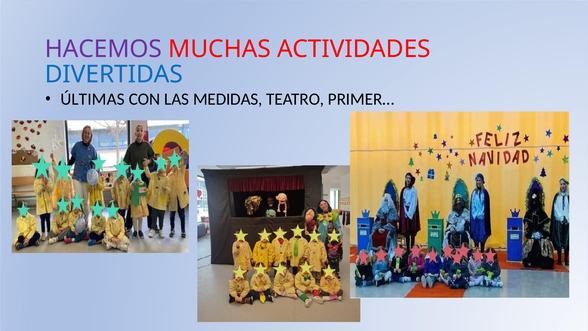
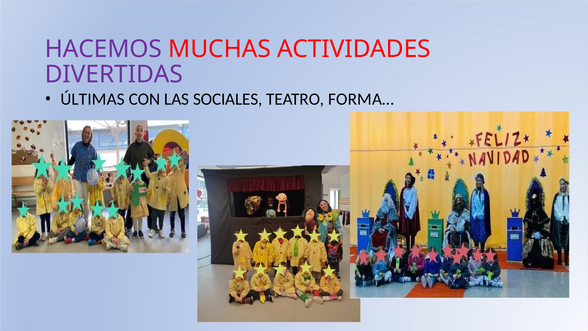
DIVERTIDAS colour: blue -> purple
MEDIDAS: MEDIDAS -> SOCIALES
PRIMER…: PRIMER… -> FORMA…
